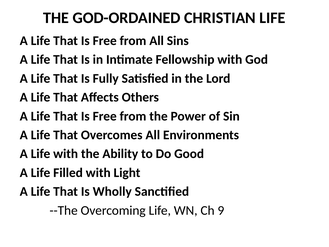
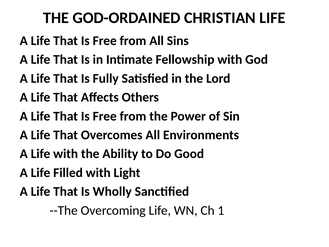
9: 9 -> 1
